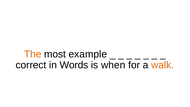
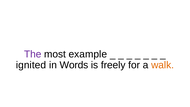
The colour: orange -> purple
correct: correct -> ignited
when: when -> freely
